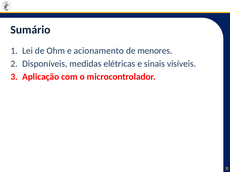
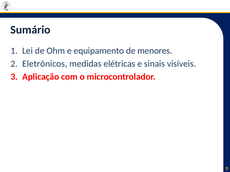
acionamento: acionamento -> equipamento
Disponíveis: Disponíveis -> Eletrônicos
